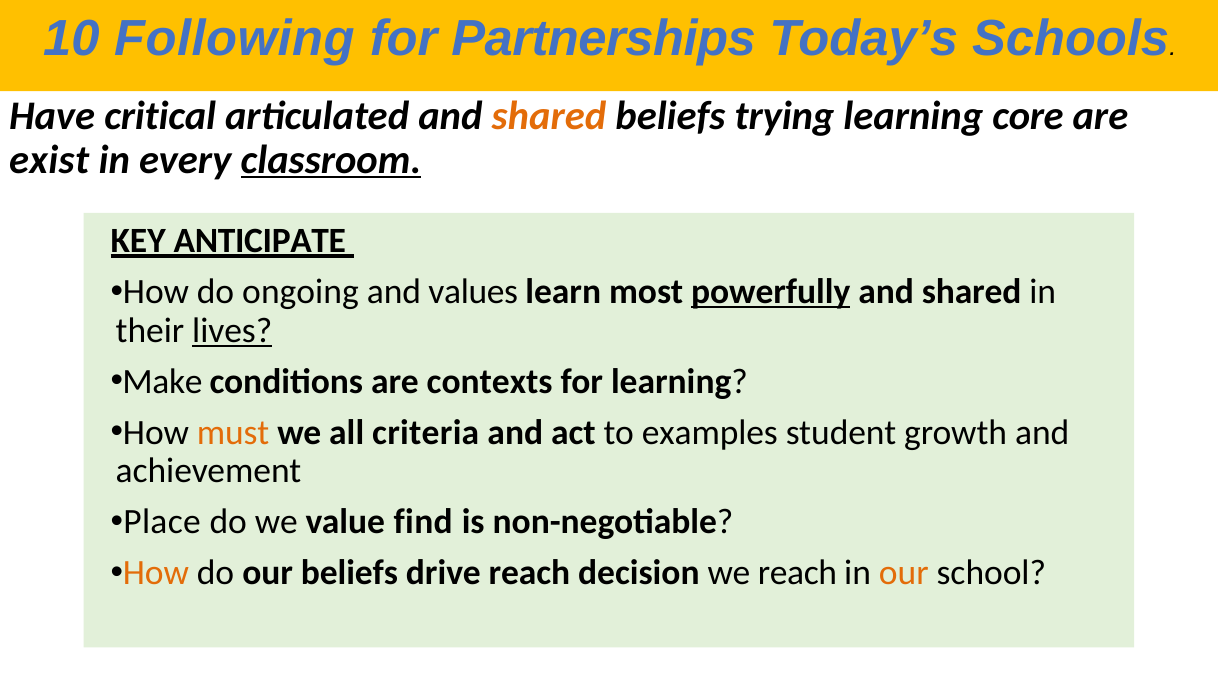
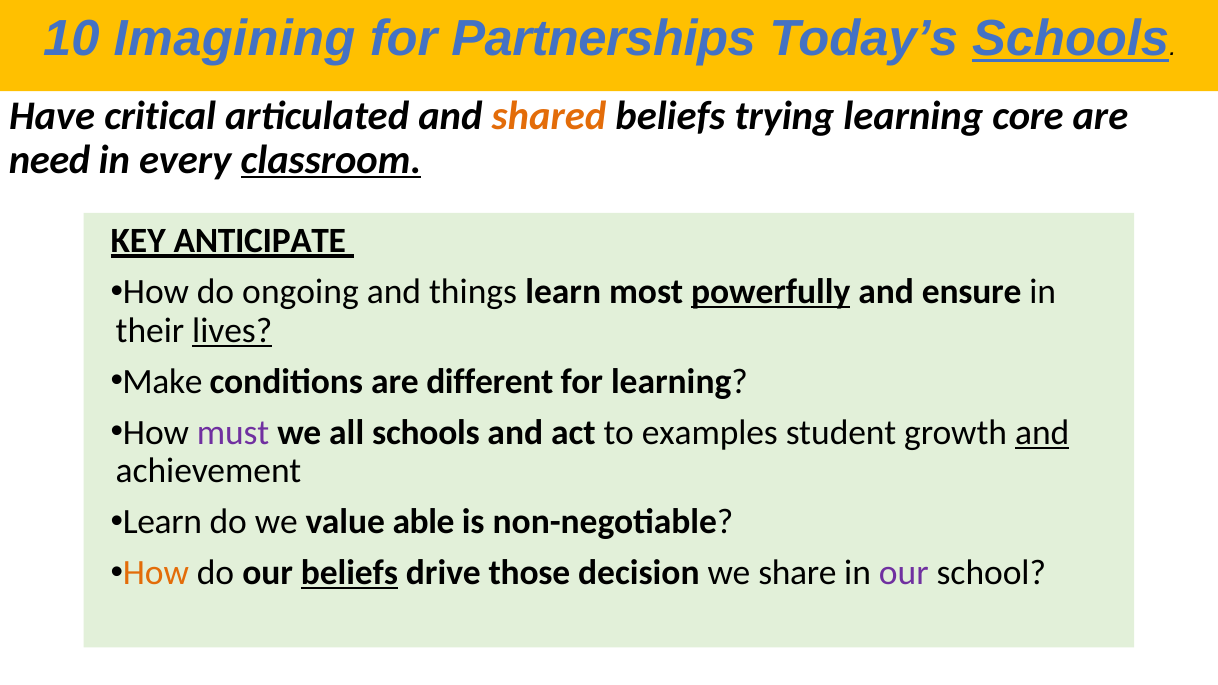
Following: Following -> Imagining
Schools at (1071, 38) underline: none -> present
exist: exist -> need
values: values -> things
shared at (972, 292): shared -> ensure
contexts: contexts -> different
must colour: orange -> purple
all criteria: criteria -> schools
and at (1042, 433) underline: none -> present
Place at (162, 522): Place -> Learn
find: find -> able
beliefs at (349, 573) underline: none -> present
drive reach: reach -> those
we reach: reach -> share
our at (904, 573) colour: orange -> purple
